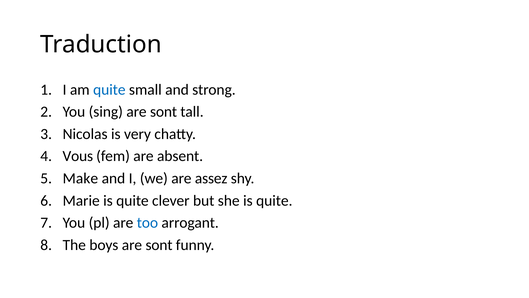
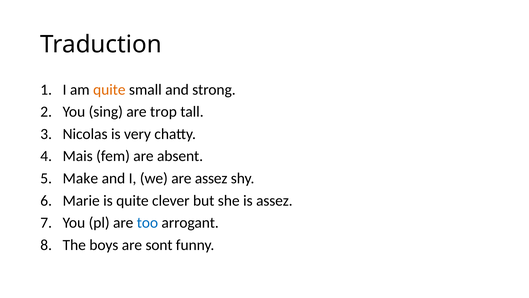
quite at (109, 89) colour: blue -> orange
sing are sont: sont -> trop
Vous: Vous -> Mais
she is quite: quite -> assez
